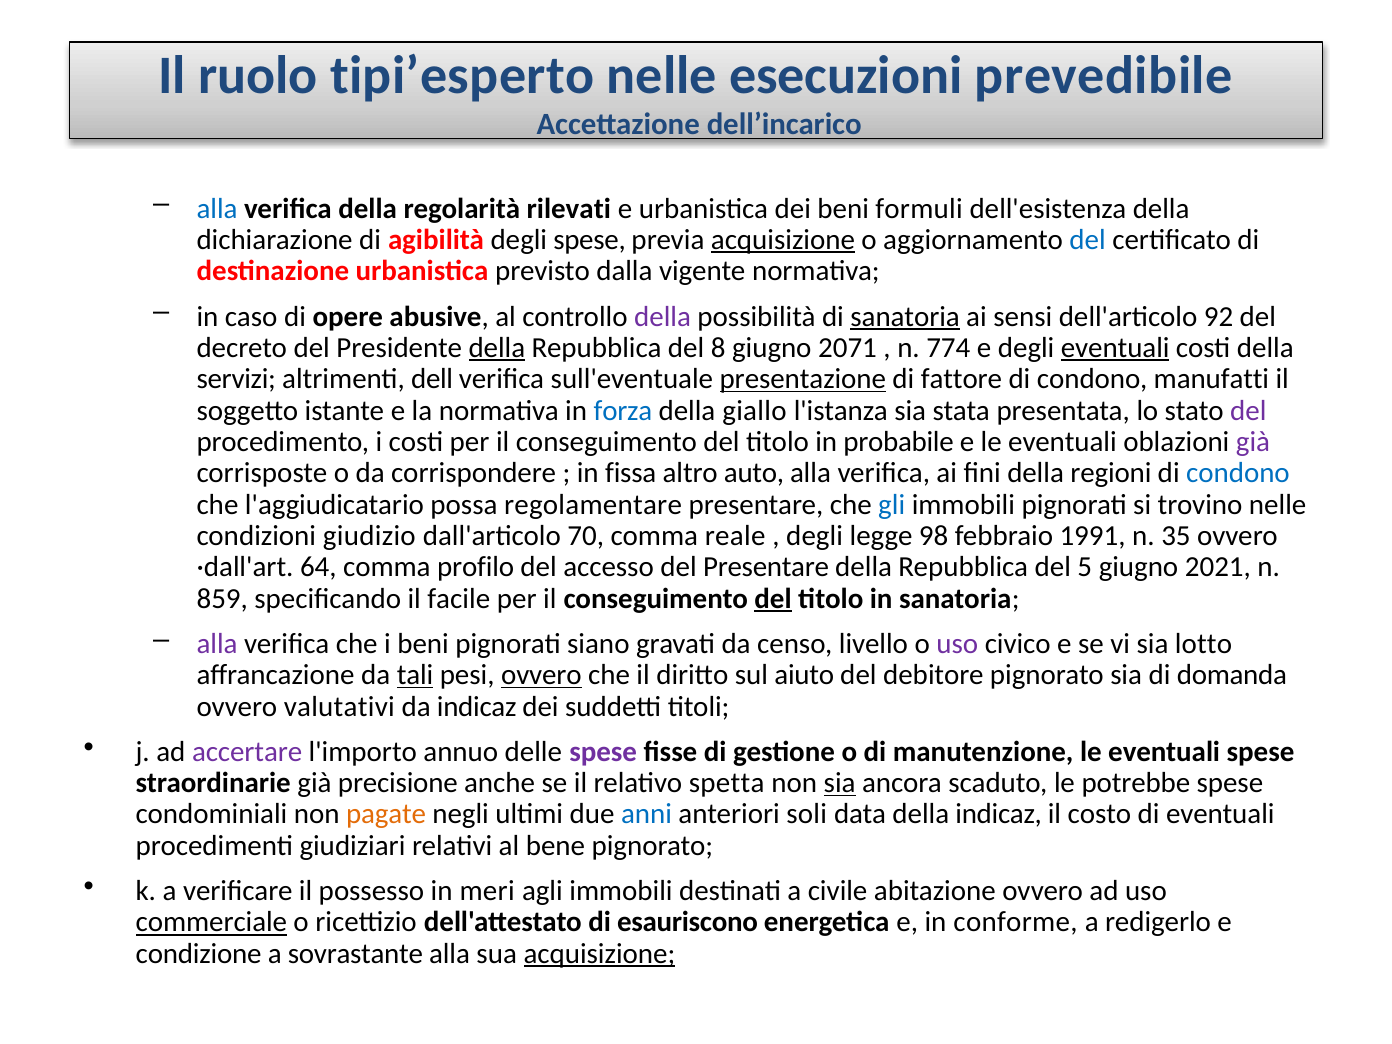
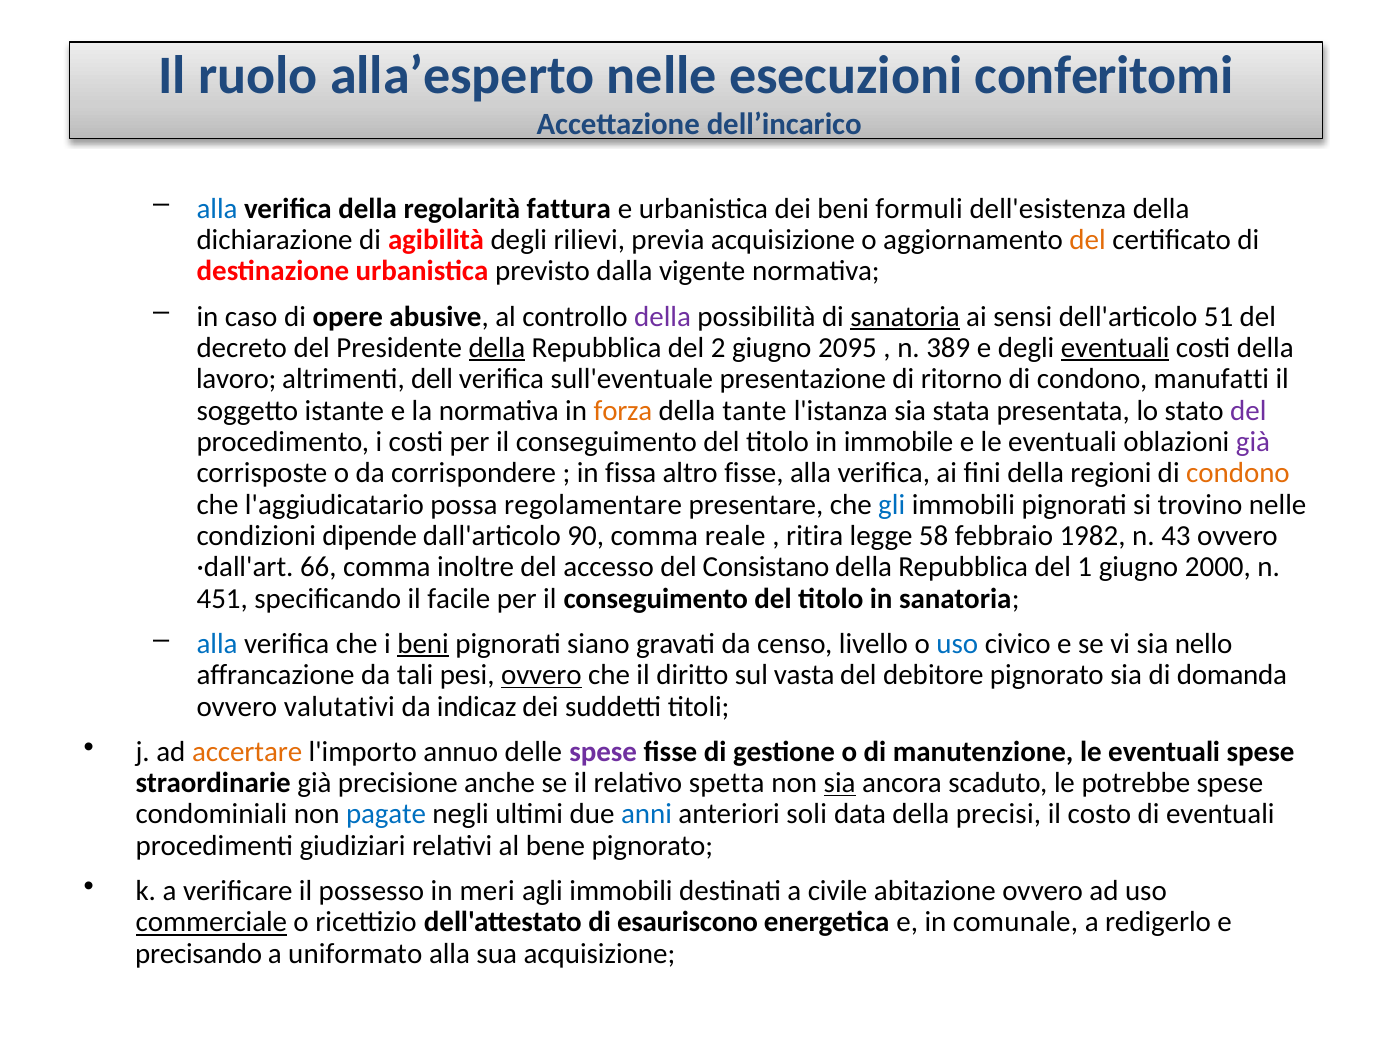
tipi’esperto: tipi’esperto -> alla’esperto
prevedibile: prevedibile -> conferitomi
rilevati: rilevati -> fattura
degli spese: spese -> rilievi
acquisizione at (783, 240) underline: present -> none
del at (1088, 240) colour: blue -> orange
92: 92 -> 51
8: 8 -> 2
2071: 2071 -> 2095
774: 774 -> 389
servizi: servizi -> lavoro
presentazione underline: present -> none
fattore: fattore -> ritorno
forza colour: blue -> orange
giallo: giallo -> tante
probabile: probabile -> immobile
altro auto: auto -> fisse
condono at (1238, 473) colour: blue -> orange
giudizio: giudizio -> dipende
70: 70 -> 90
degli at (815, 536): degli -> ritira
98: 98 -> 58
1991: 1991 -> 1982
35: 35 -> 43
64: 64 -> 66
profilo: profilo -> inoltre
del Presentare: Presentare -> Consistano
5: 5 -> 1
2021: 2021 -> 2000
859: 859 -> 451
del at (773, 599) underline: present -> none
alla at (217, 644) colour: purple -> blue
beni at (423, 644) underline: none -> present
uso at (957, 644) colour: purple -> blue
lotto: lotto -> nello
tali underline: present -> none
aiuto: aiuto -> vasta
accertare colour: purple -> orange
pagate colour: orange -> blue
della indicaz: indicaz -> precisi
conforme: conforme -> comunale
condizione: condizione -> precisando
sovrastante: sovrastante -> uniformato
acquisizione at (599, 954) underline: present -> none
